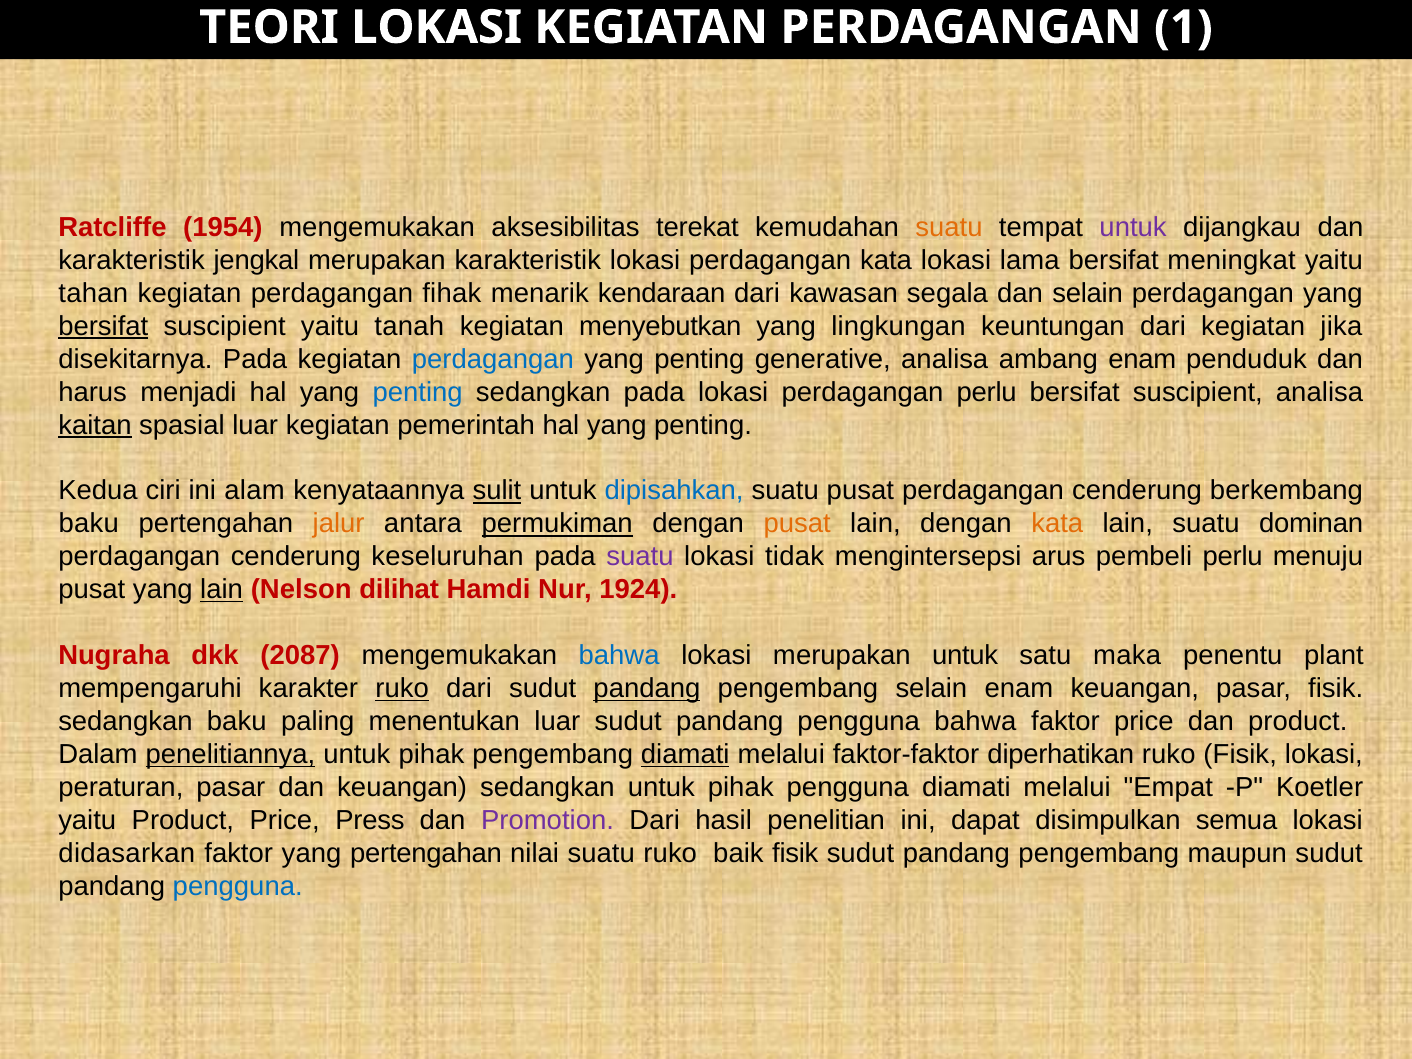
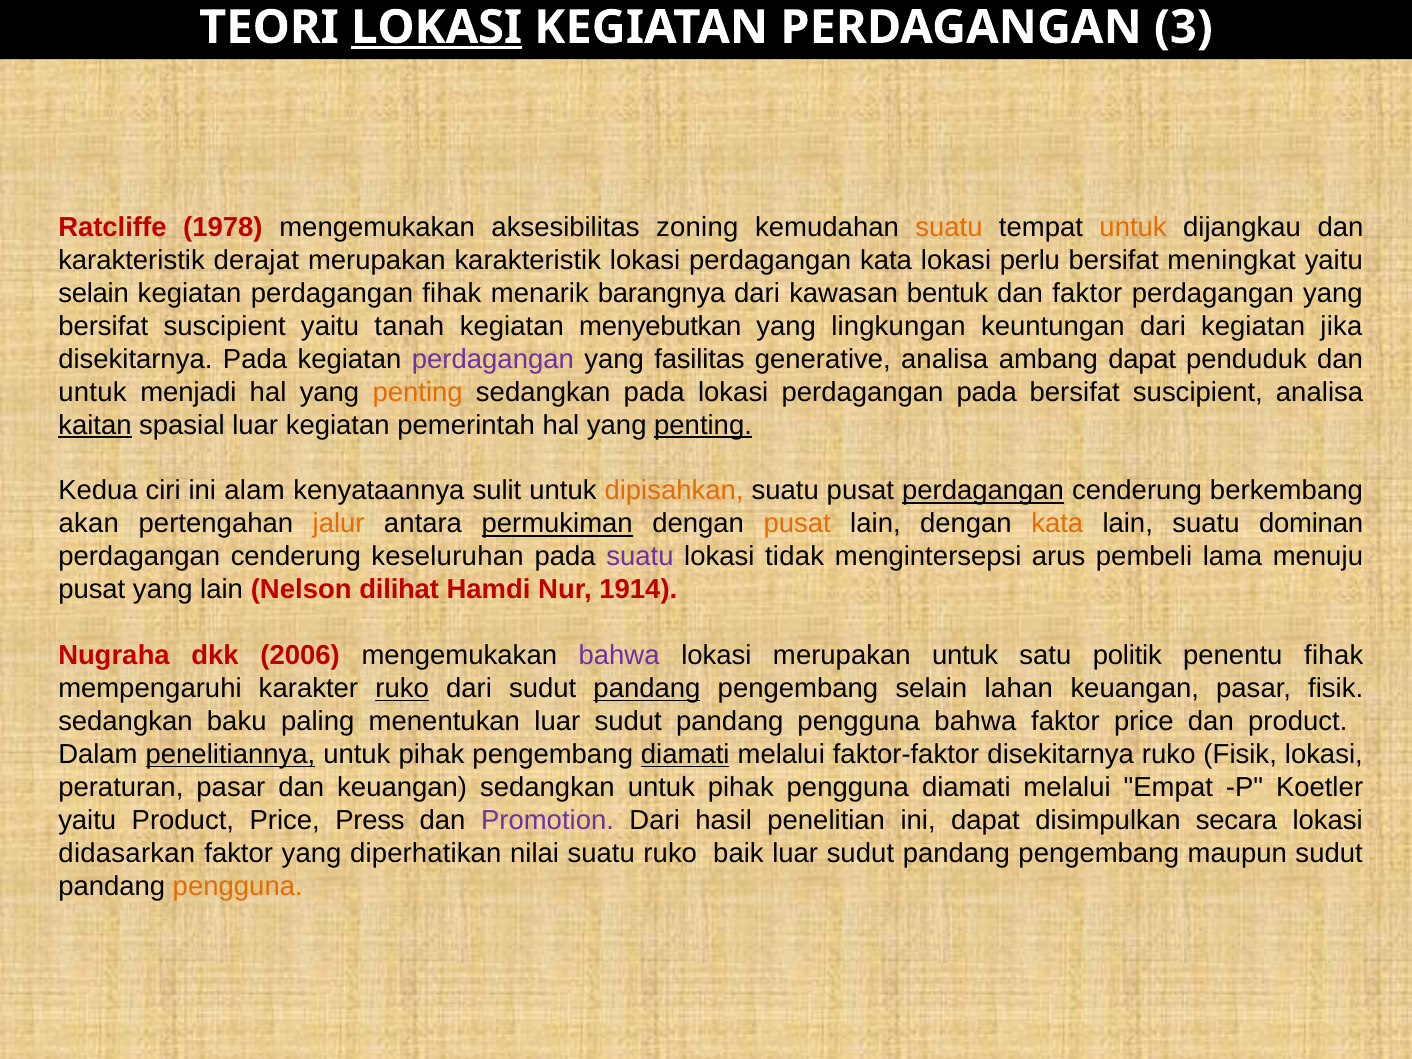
LOKASI at (437, 27) underline: none -> present
1: 1 -> 3
1954: 1954 -> 1978
terekat: terekat -> zoning
untuk at (1133, 227) colour: purple -> orange
jengkal: jengkal -> derajat
lama: lama -> perlu
tahan at (93, 293): tahan -> selain
kendaraan: kendaraan -> barangnya
segala: segala -> bentuk
dan selain: selain -> faktor
bersifat at (103, 326) underline: present -> none
perdagangan at (493, 359) colour: blue -> purple
penting at (699, 359): penting -> fasilitas
ambang enam: enam -> dapat
harus at (93, 392): harus -> untuk
penting at (418, 392) colour: blue -> orange
perdagangan perlu: perlu -> pada
penting at (703, 425) underline: none -> present
sulit underline: present -> none
dipisahkan colour: blue -> orange
perdagangan at (983, 491) underline: none -> present
baku at (89, 524): baku -> akan
pembeli perlu: perlu -> lama
lain at (222, 590) underline: present -> none
1924: 1924 -> 1914
2087: 2087 -> 2006
bahwa at (619, 656) colour: blue -> purple
maka: maka -> politik
penentu plant: plant -> fihak
selain enam: enam -> lahan
faktor-faktor diperhatikan: diperhatikan -> disekitarnya
semua: semua -> secara
yang pertengahan: pertengahan -> diperhatikan
baik fisik: fisik -> luar
pengguna at (238, 887) colour: blue -> orange
